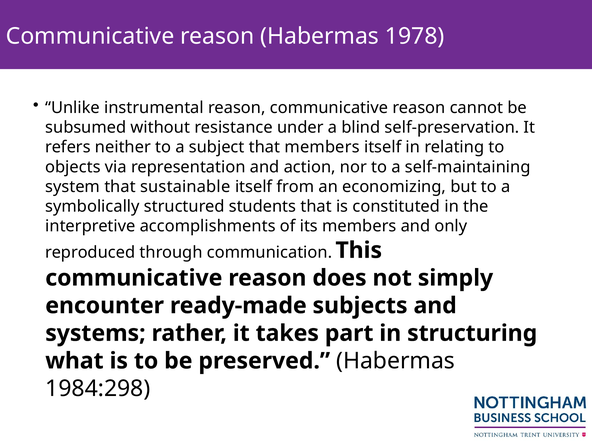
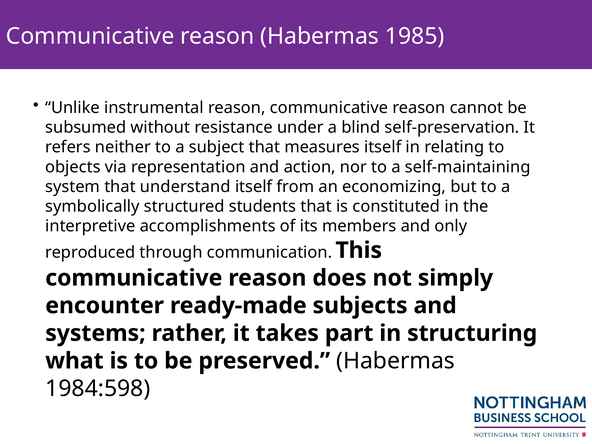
1978: 1978 -> 1985
that members: members -> measures
sustainable: sustainable -> understand
1984:298: 1984:298 -> 1984:598
